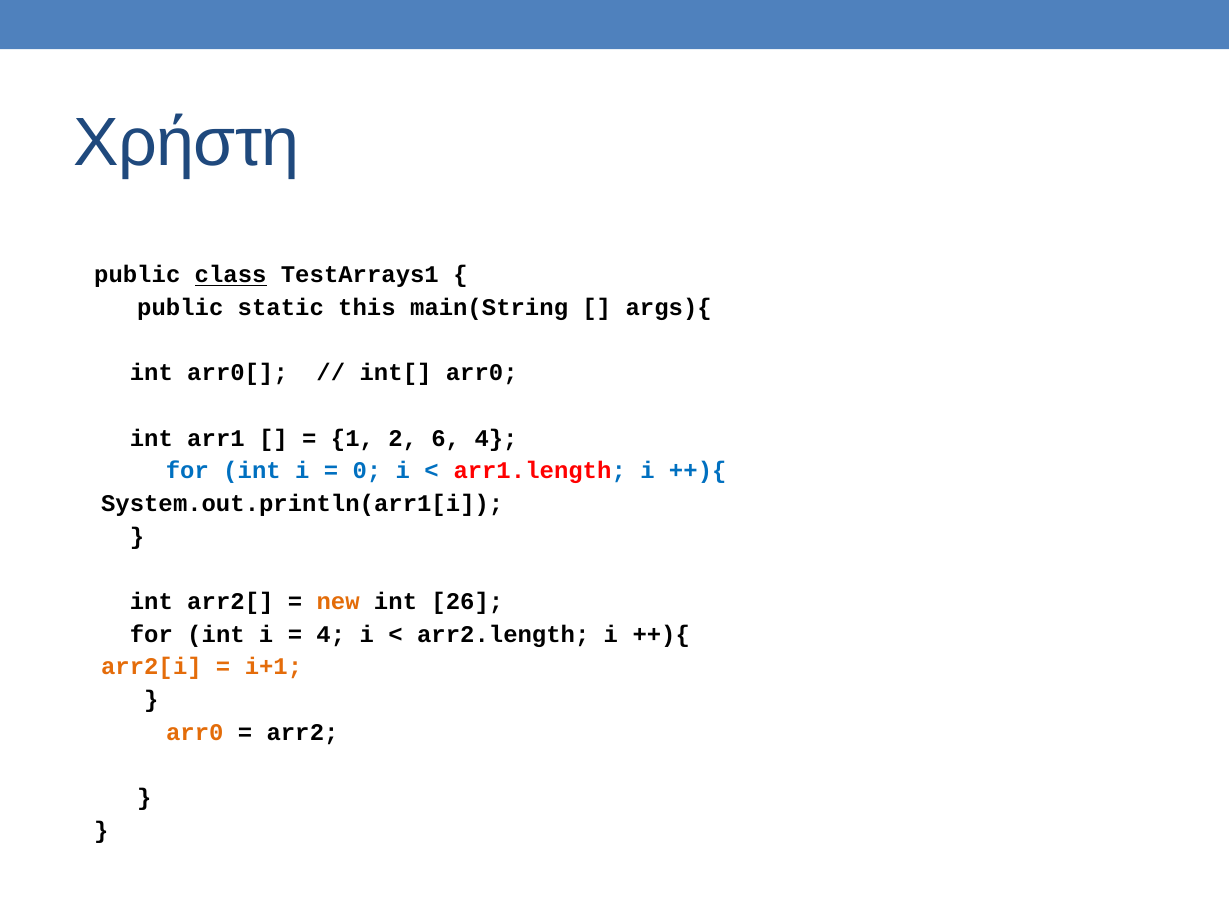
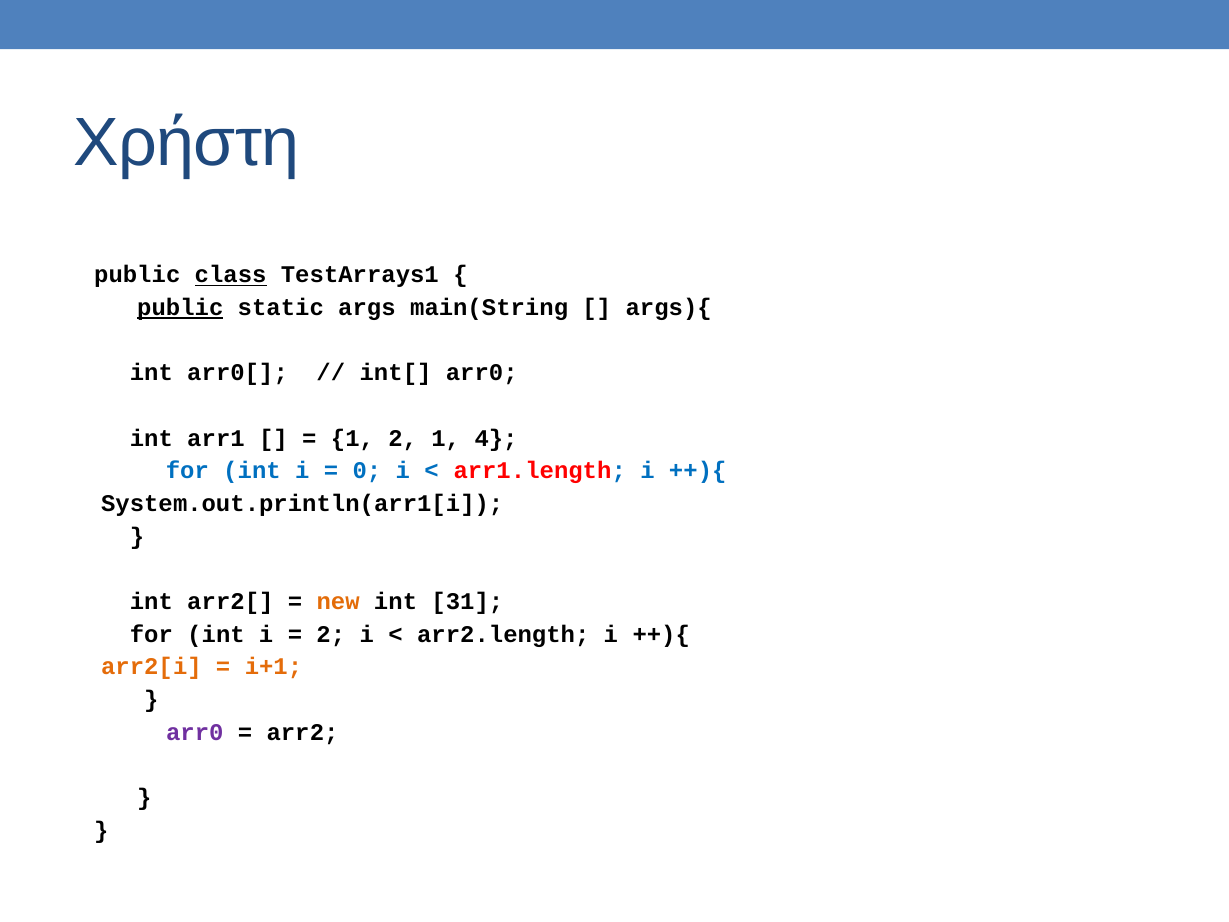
public at (180, 308) underline: none -> present
this: this -> args
2 6: 6 -> 1
26: 26 -> 31
4 at (331, 634): 4 -> 2
arr0 at (195, 732) colour: orange -> purple
